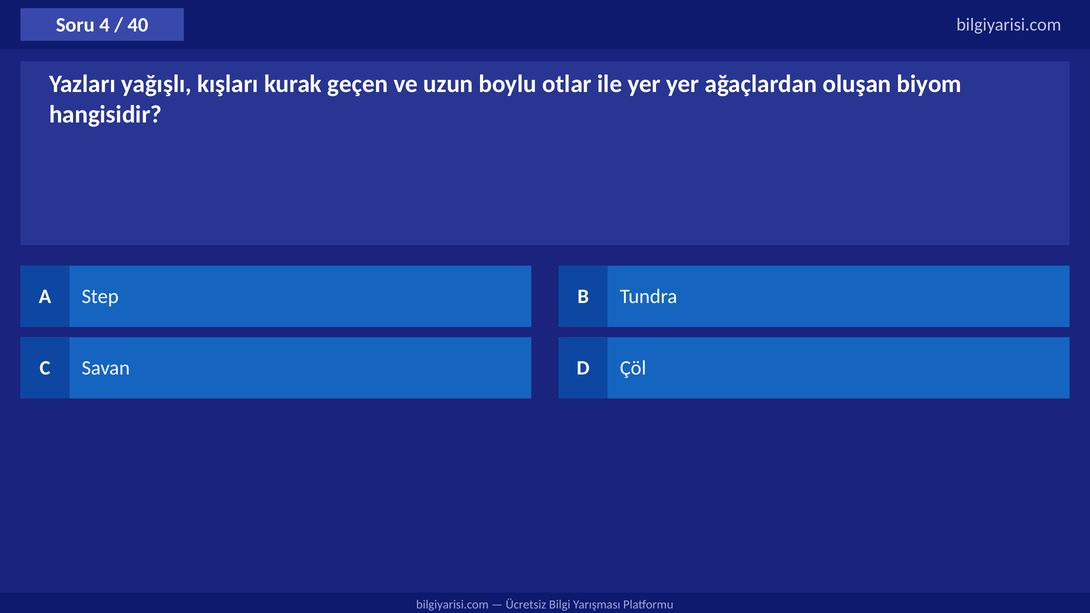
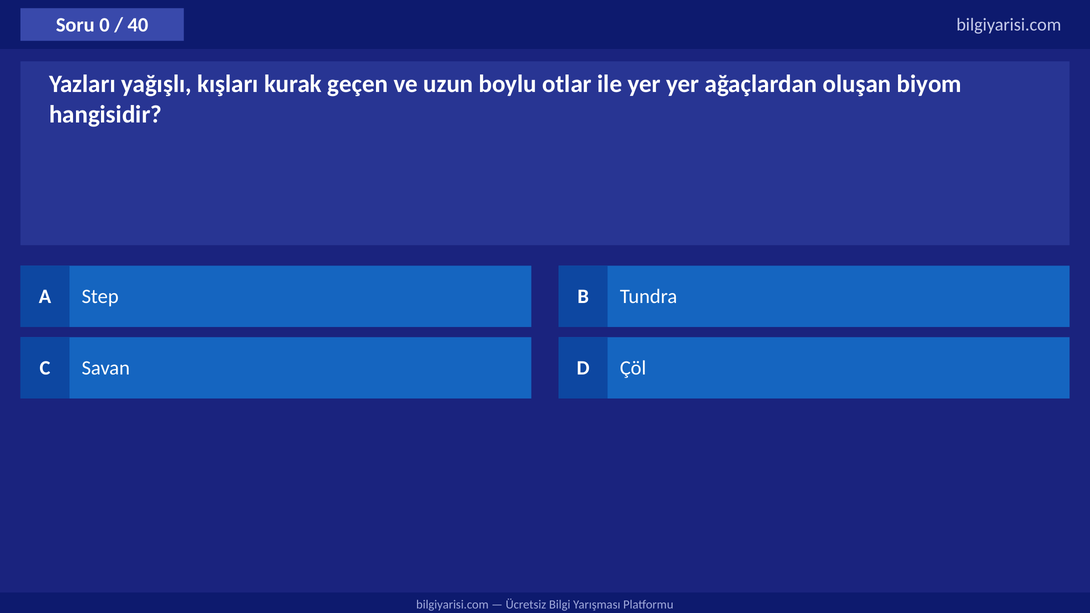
4: 4 -> 0
